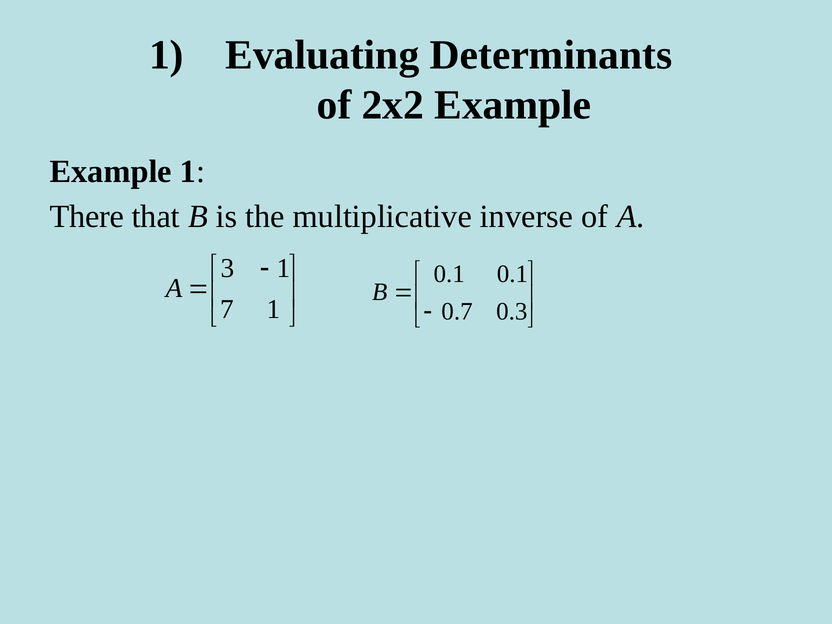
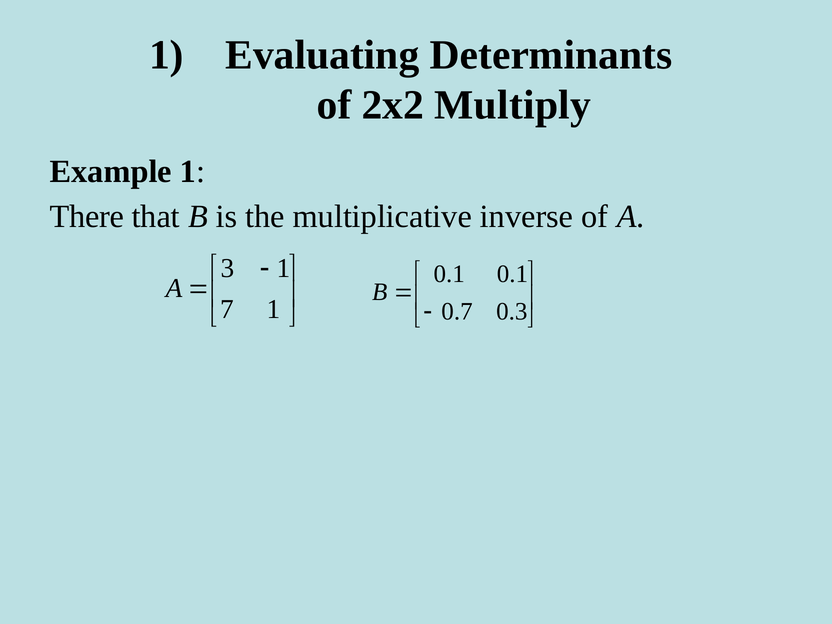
2x2 Example: Example -> Multiply
